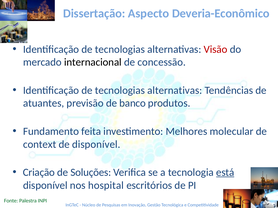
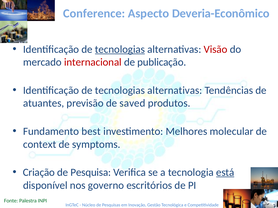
Dissertação: Dissertação -> Conference
tecnologias at (120, 49) underline: none -> present
internacional colour: black -> red
concessão: concessão -> publicação
banco: banco -> saved
feita: feita -> best
de disponível: disponível -> symptoms
Soluções: Soluções -> Pesquisa
hospital: hospital -> governo
